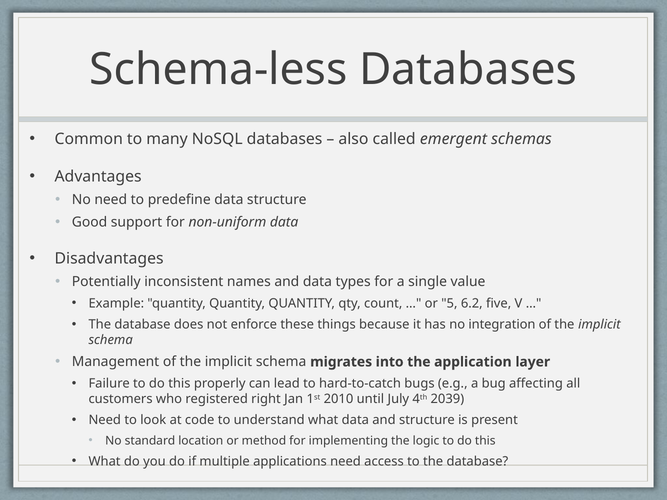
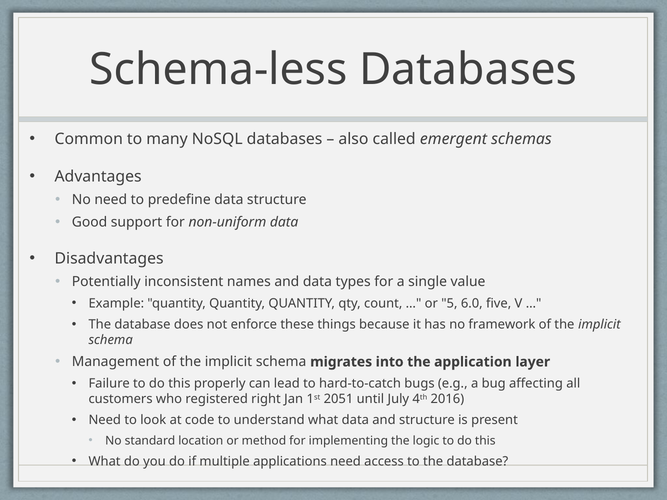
6.2: 6.2 -> 6.0
integration: integration -> framework
2010: 2010 -> 2051
2039: 2039 -> 2016
